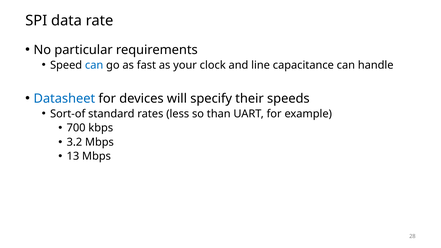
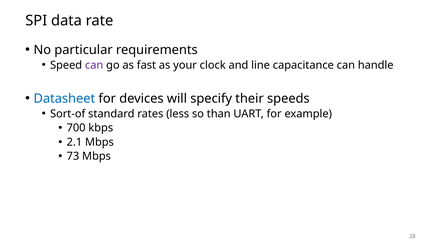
can at (94, 65) colour: blue -> purple
3.2: 3.2 -> 2.1
13: 13 -> 73
